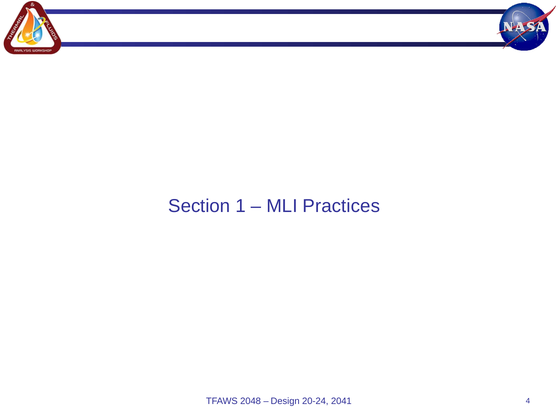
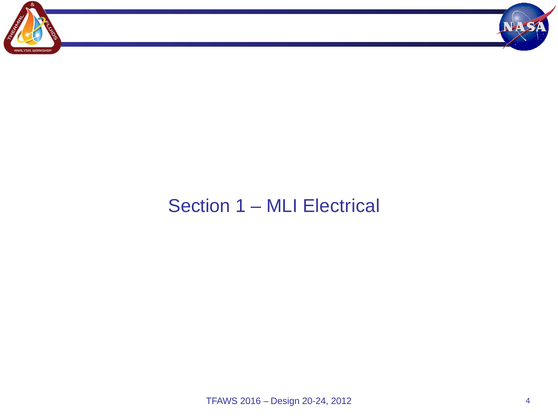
Practices: Practices -> Electrical
2048: 2048 -> 2016
2041: 2041 -> 2012
